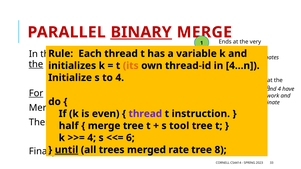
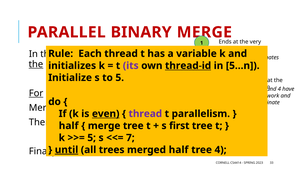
BINARY underline: present -> none
its colour: orange -> purple
thread-id underline: none -> present
4…n: 4…n -> 5…n
to 4: 4 -> 5
even underline: none -> present
instruction: instruction -> parallelism
tool: tool -> first
4 at (92, 138): 4 -> 5
6: 6 -> 7
merged rate: rate -> half
tree 8: 8 -> 4
